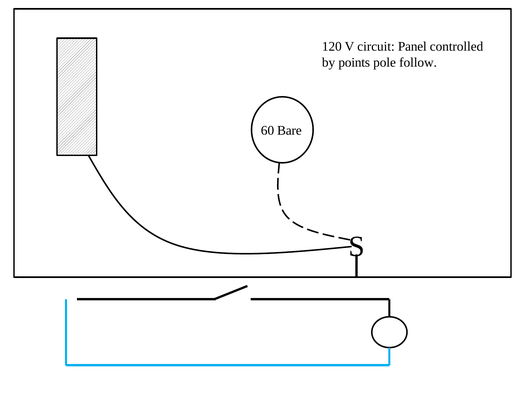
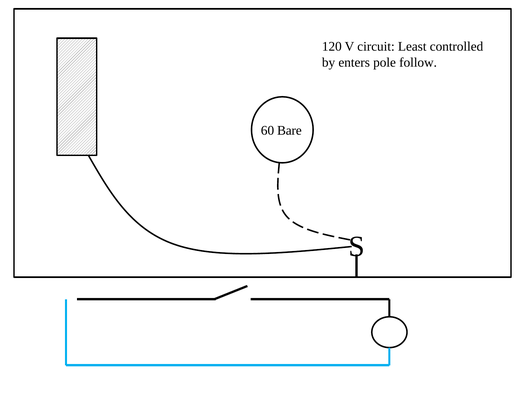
Panel: Panel -> Least
points: points -> enters
